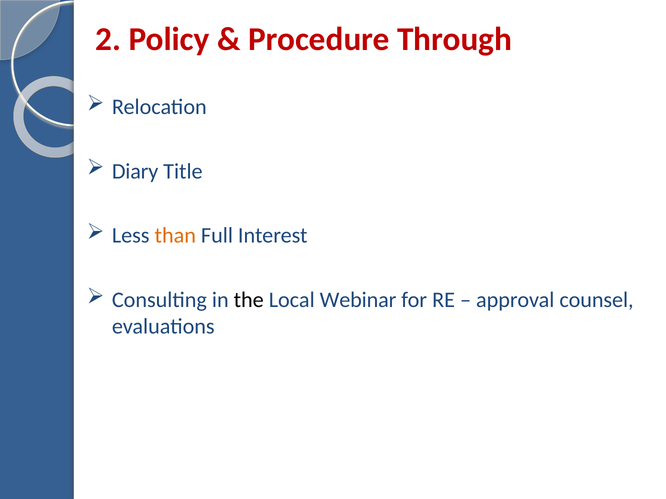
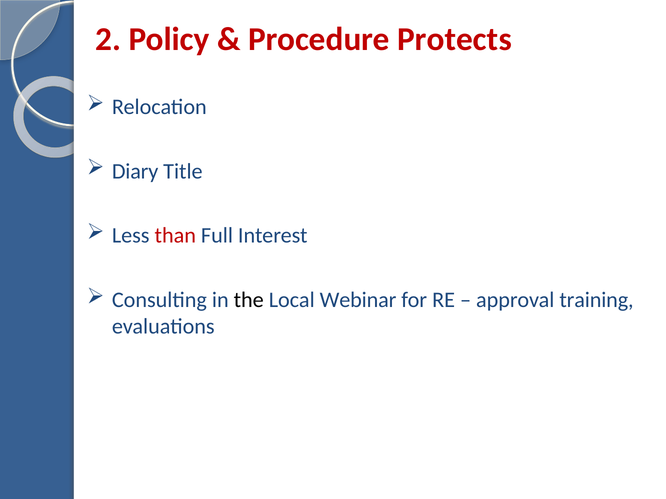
Through: Through -> Protects
than colour: orange -> red
counsel: counsel -> training
